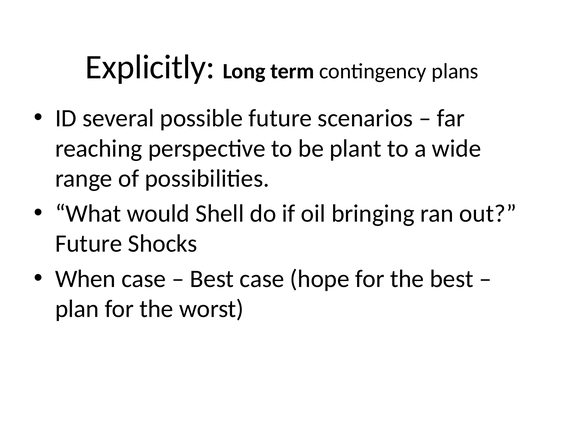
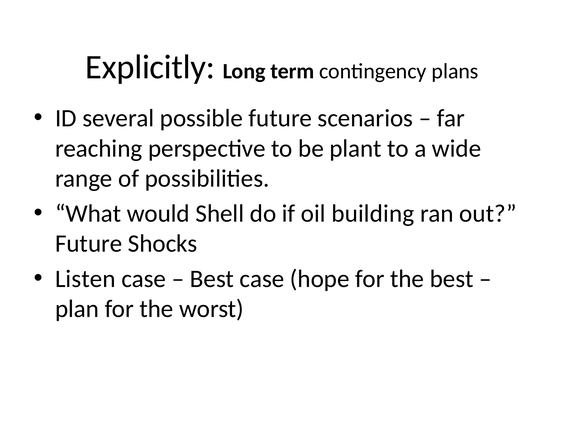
bringing: bringing -> building
When: When -> Listen
